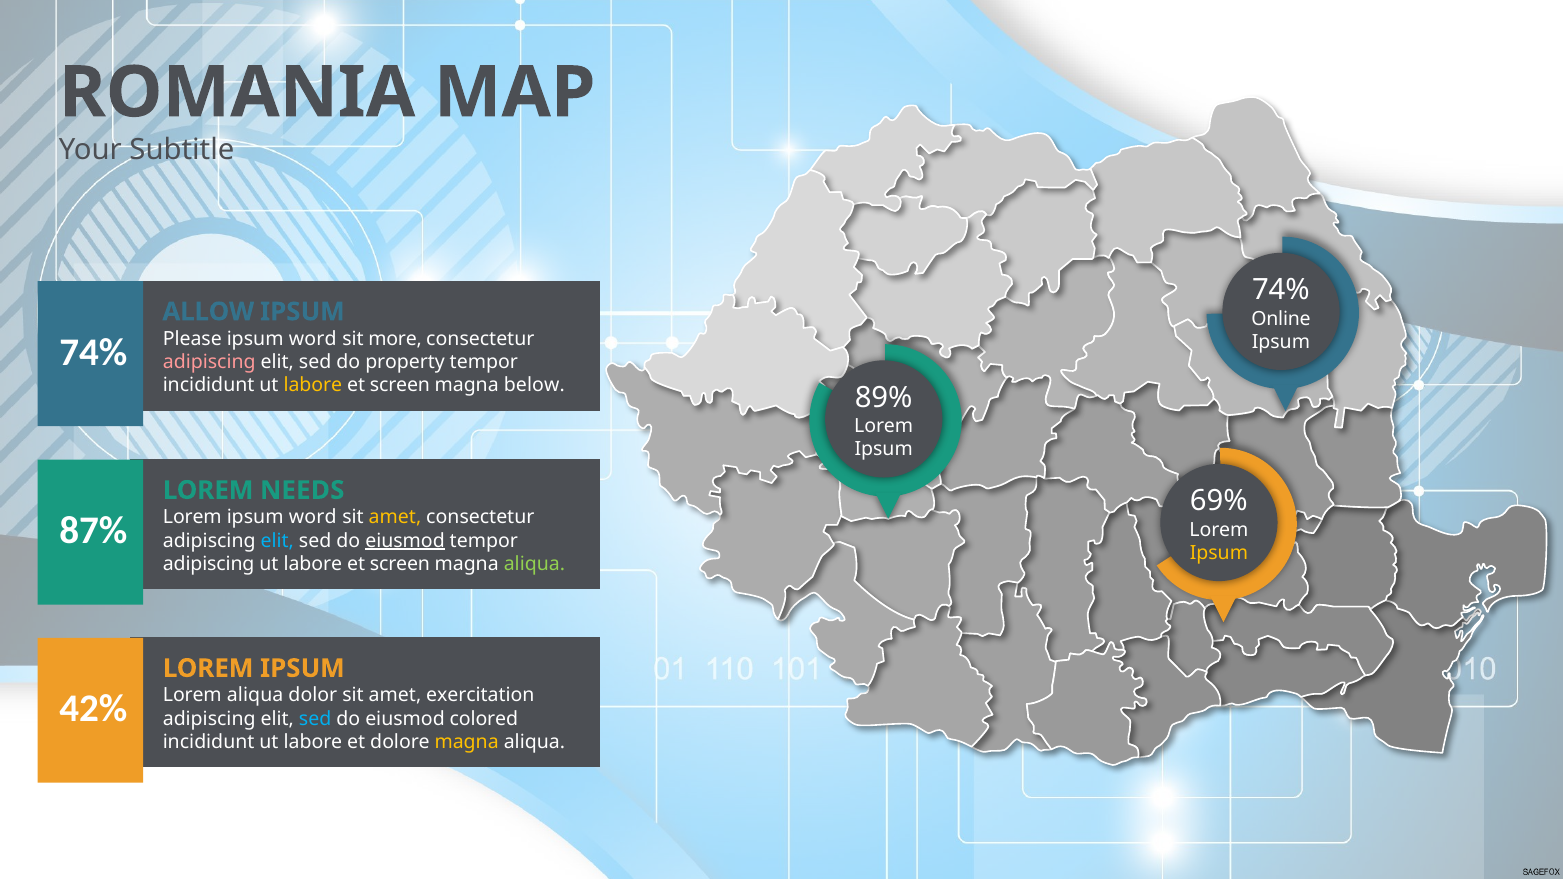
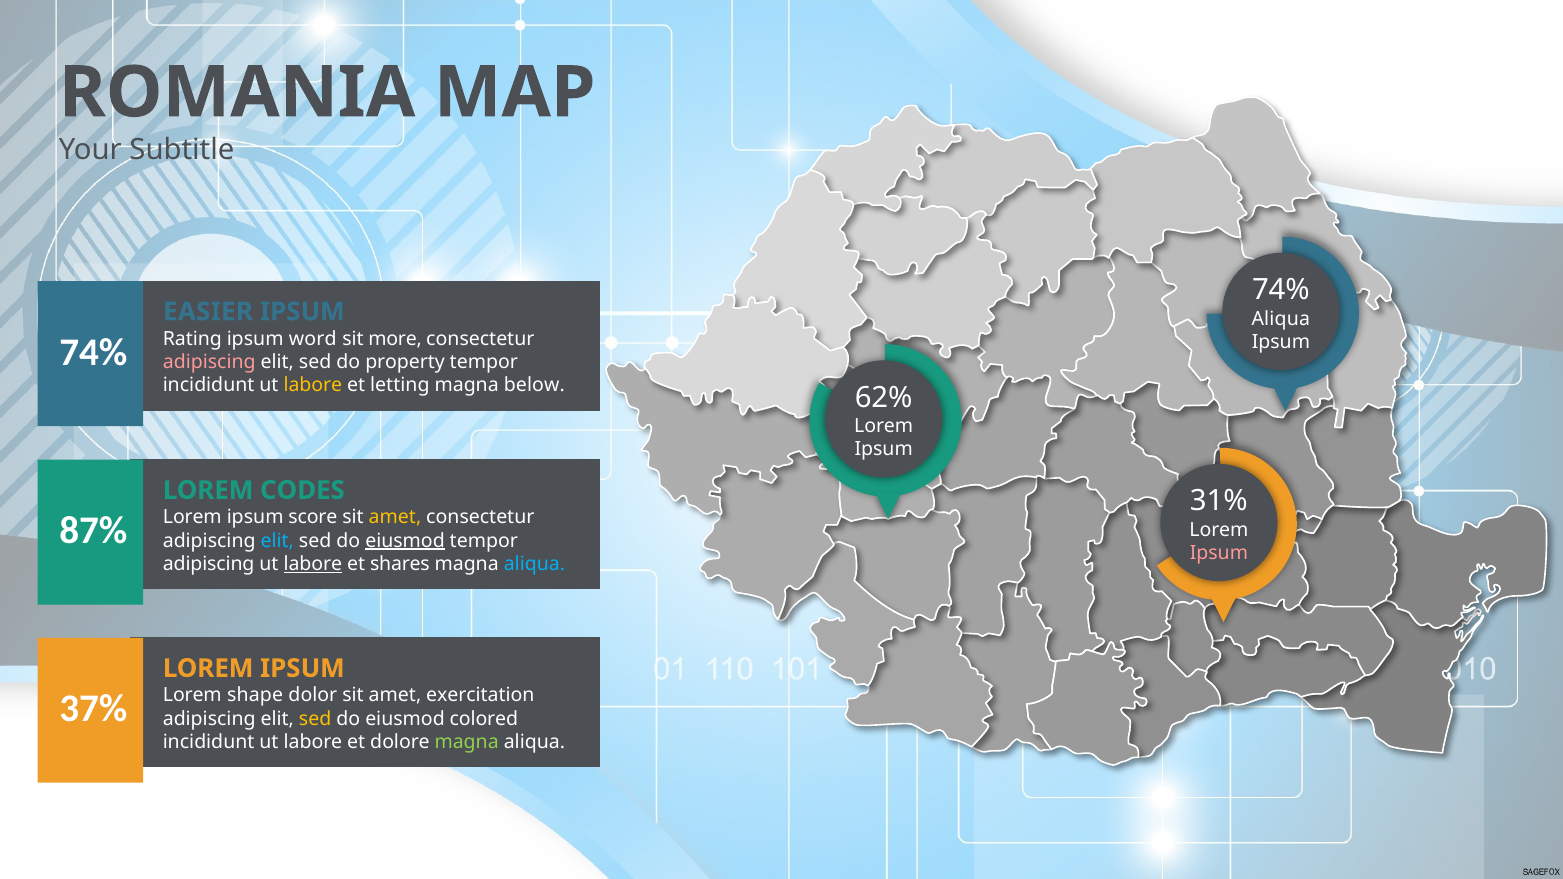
ALLOW: ALLOW -> EASIER
Online at (1281, 319): Online -> Aliqua
Please: Please -> Rating
screen at (400, 386): screen -> letting
89%: 89% -> 62%
NEEDS: NEEDS -> CODES
69%: 69% -> 31%
Lorem ipsum word: word -> score
Ipsum at (1219, 553) colour: yellow -> pink
labore at (313, 564) underline: none -> present
screen at (400, 564): screen -> shares
aliqua at (534, 564) colour: light green -> light blue
Lorem aliqua: aliqua -> shape
42%: 42% -> 37%
sed at (315, 719) colour: light blue -> yellow
magna at (467, 742) colour: yellow -> light green
